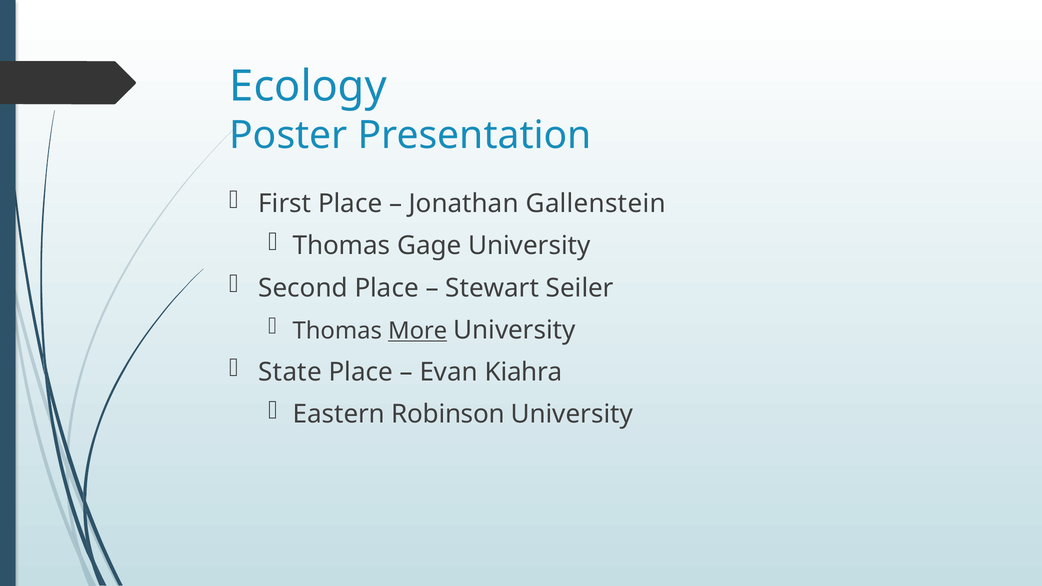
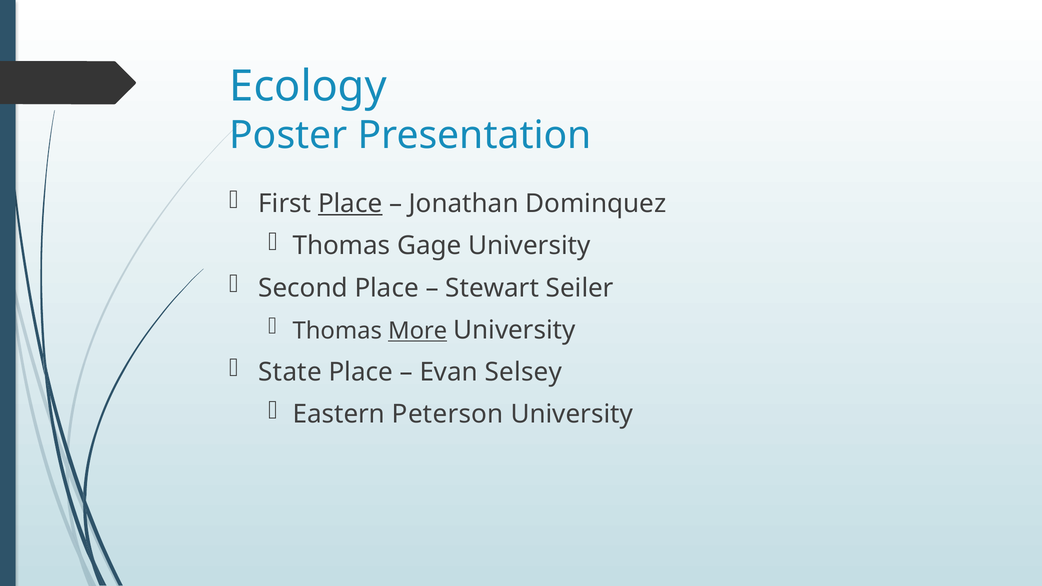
Place at (350, 204) underline: none -> present
Gallenstein: Gallenstein -> Dominquez
Kiahra: Kiahra -> Selsey
Robinson: Robinson -> Peterson
